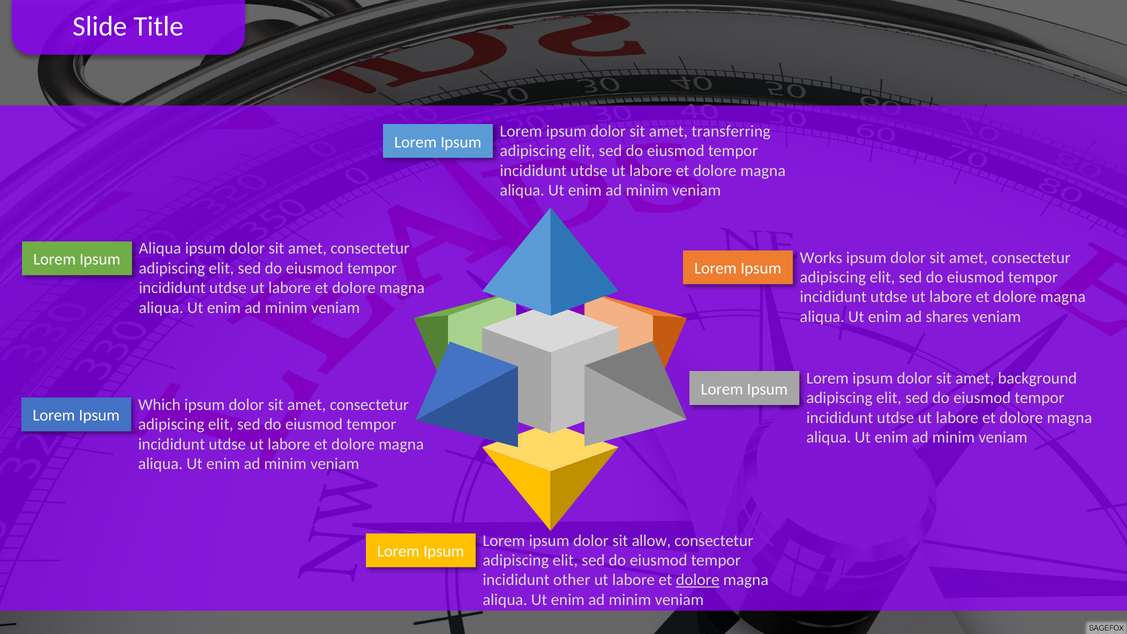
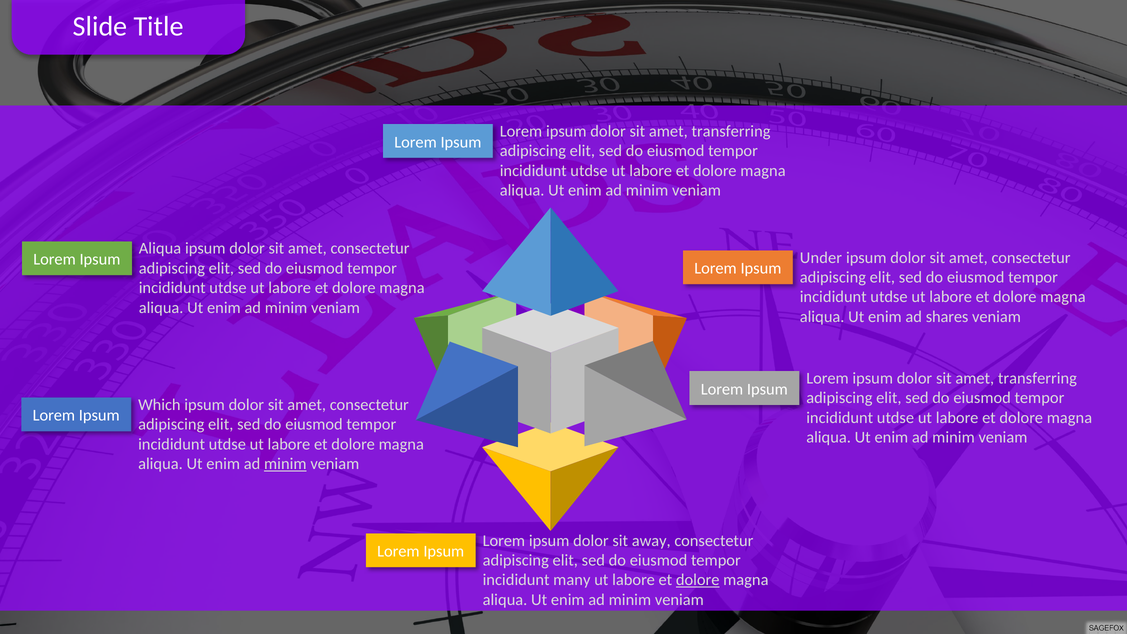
Works: Works -> Under
background at (1037, 378): background -> transferring
minim at (285, 464) underline: none -> present
allow: allow -> away
other: other -> many
